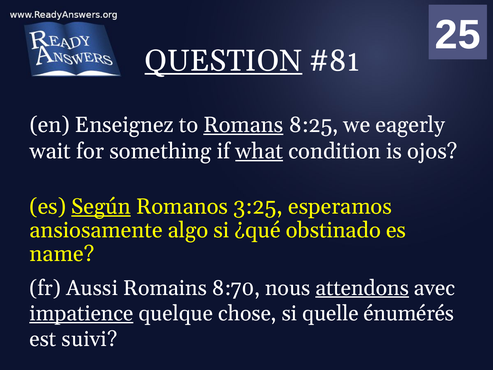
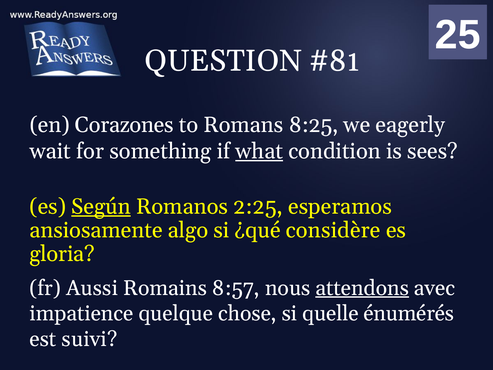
QUESTION underline: present -> none
Enseignez: Enseignez -> Corazones
Romans underline: present -> none
ojos: ojos -> sees
3:25: 3:25 -> 2:25
obstinado: obstinado -> considère
name: name -> gloria
8:70: 8:70 -> 8:57
impatience underline: present -> none
